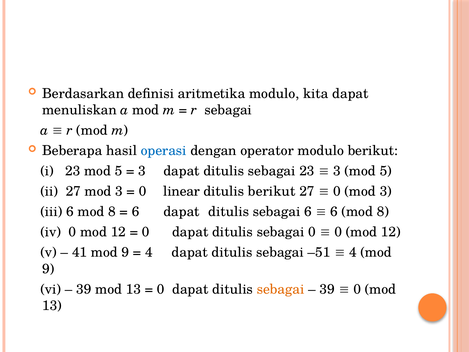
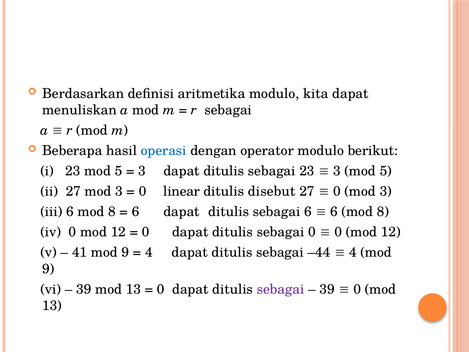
ditulis berikut: berikut -> disebut
–51: –51 -> –44
sebagai at (281, 289) colour: orange -> purple
